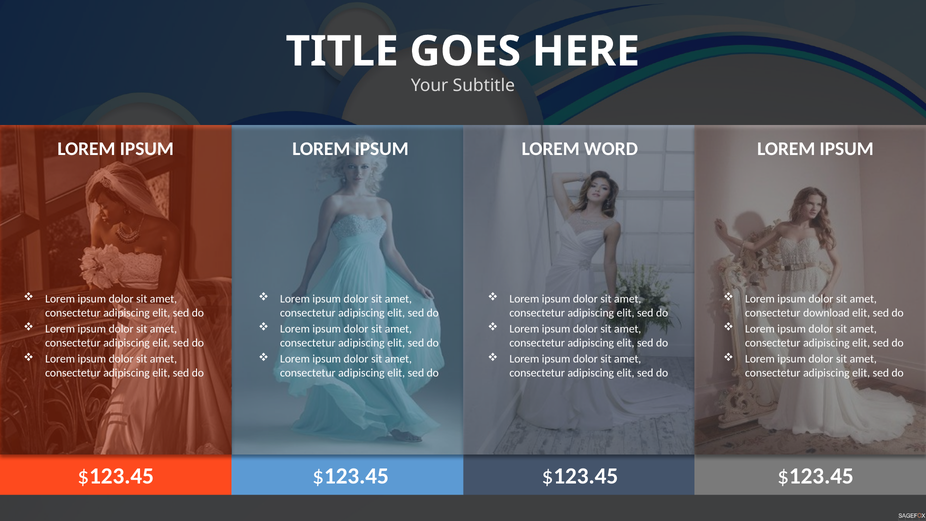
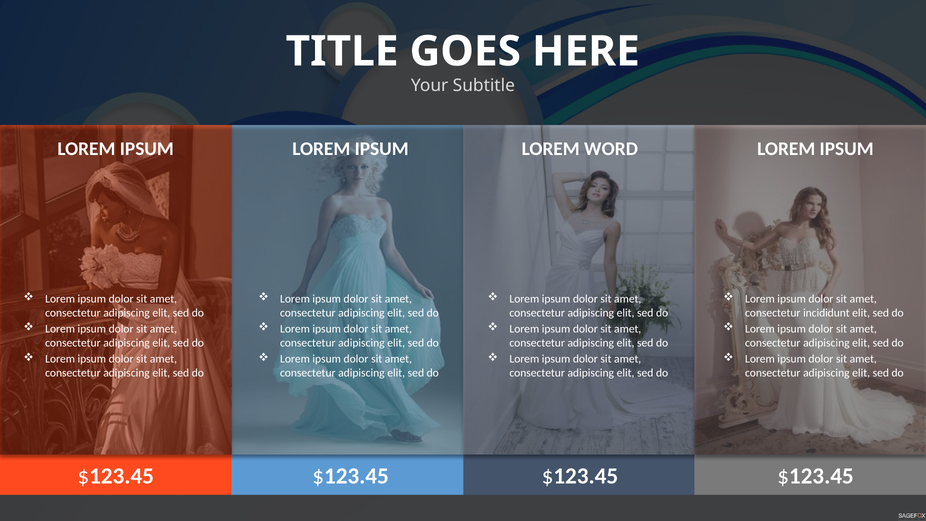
download: download -> incididunt
